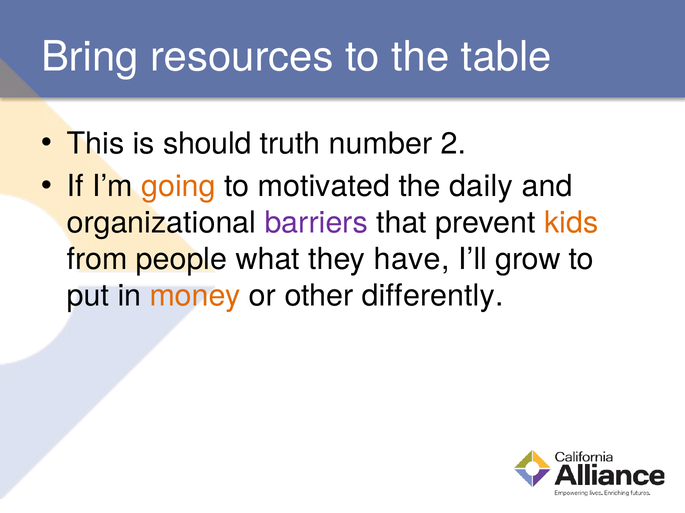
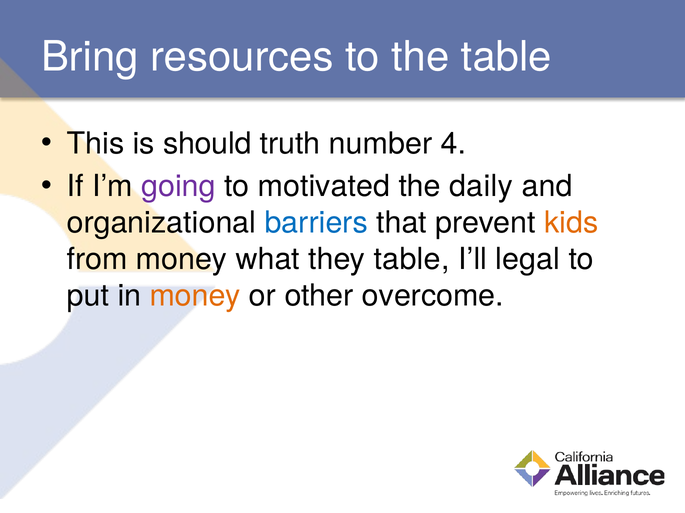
2: 2 -> 4
going colour: orange -> purple
barriers colour: purple -> blue
from people: people -> money
they have: have -> table
grow: grow -> legal
differently: differently -> overcome
